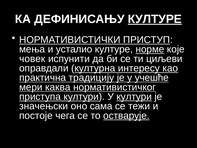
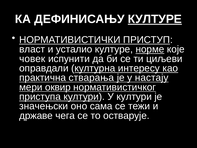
мења: мења -> власт
традицију: традицију -> стварања
учешће: учешће -> настају
каква: каква -> оквир
култури at (134, 96) underline: present -> none
постоје: постоје -> државе
остварује underline: present -> none
